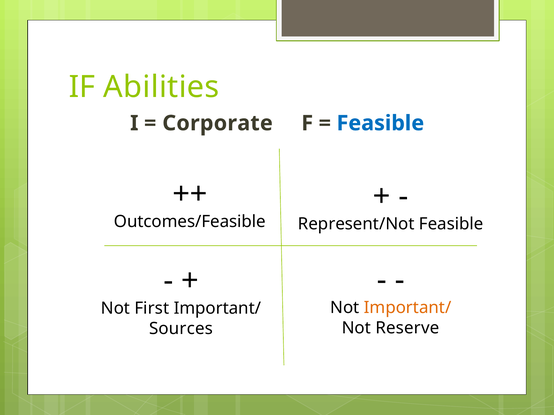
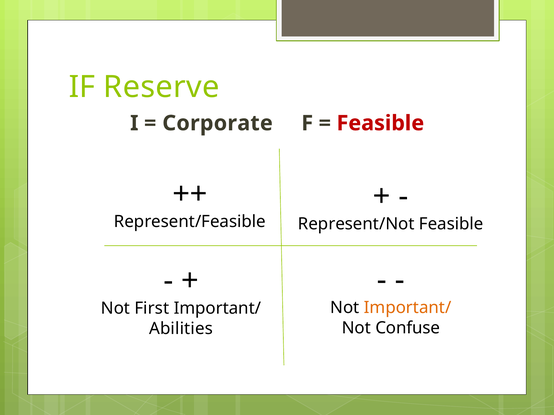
Abilities: Abilities -> Reserve
Feasible at (380, 123) colour: blue -> red
Outcomes/Feasible: Outcomes/Feasible -> Represent/Feasible
Reserve: Reserve -> Confuse
Sources: Sources -> Abilities
